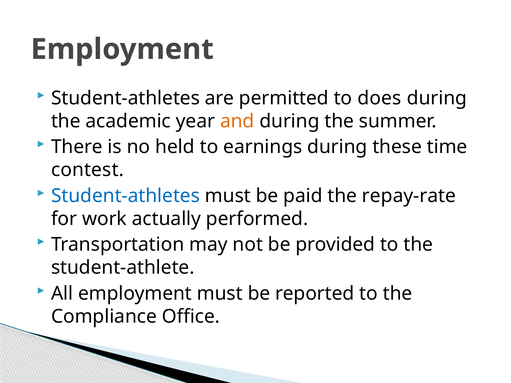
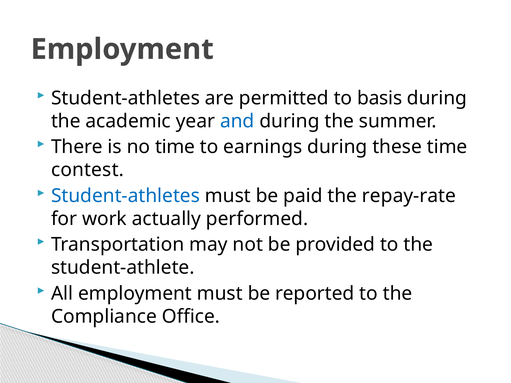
does: does -> basis
and colour: orange -> blue
no held: held -> time
